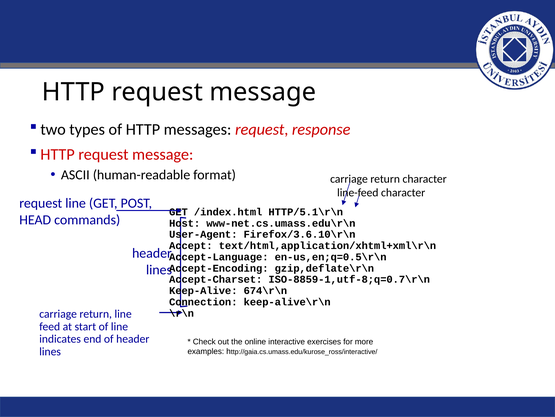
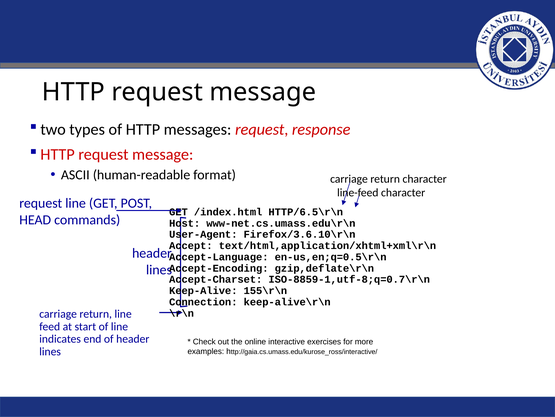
HTTP/5.1\r\n: HTTP/5.1\r\n -> HTTP/6.5\r\n
674\r\n: 674\r\n -> 155\r\n
